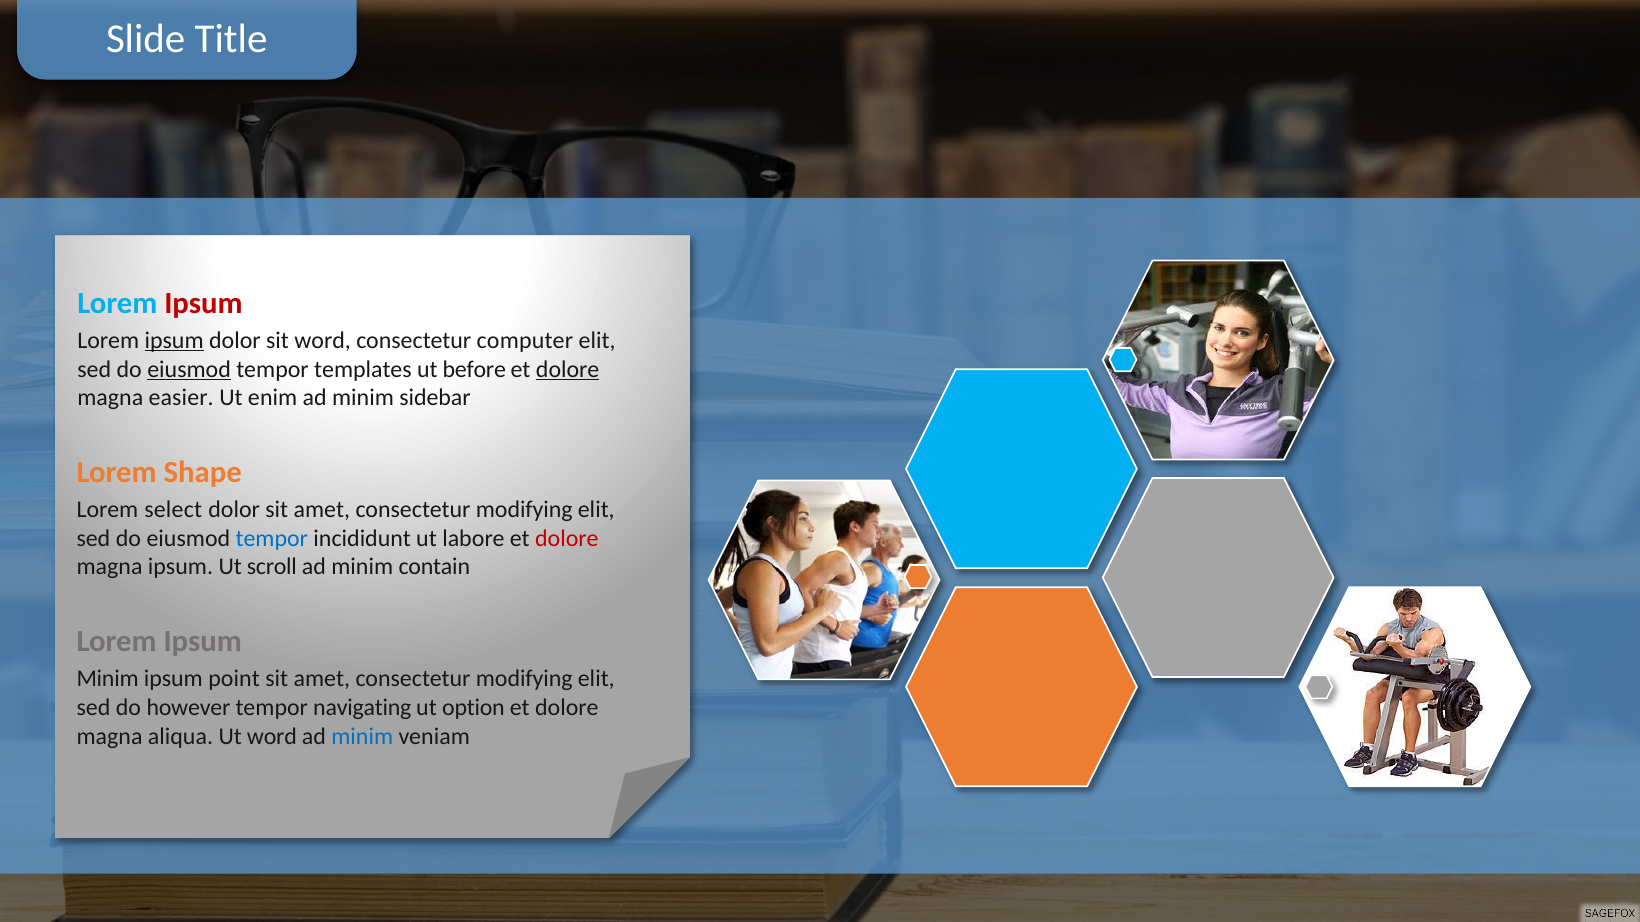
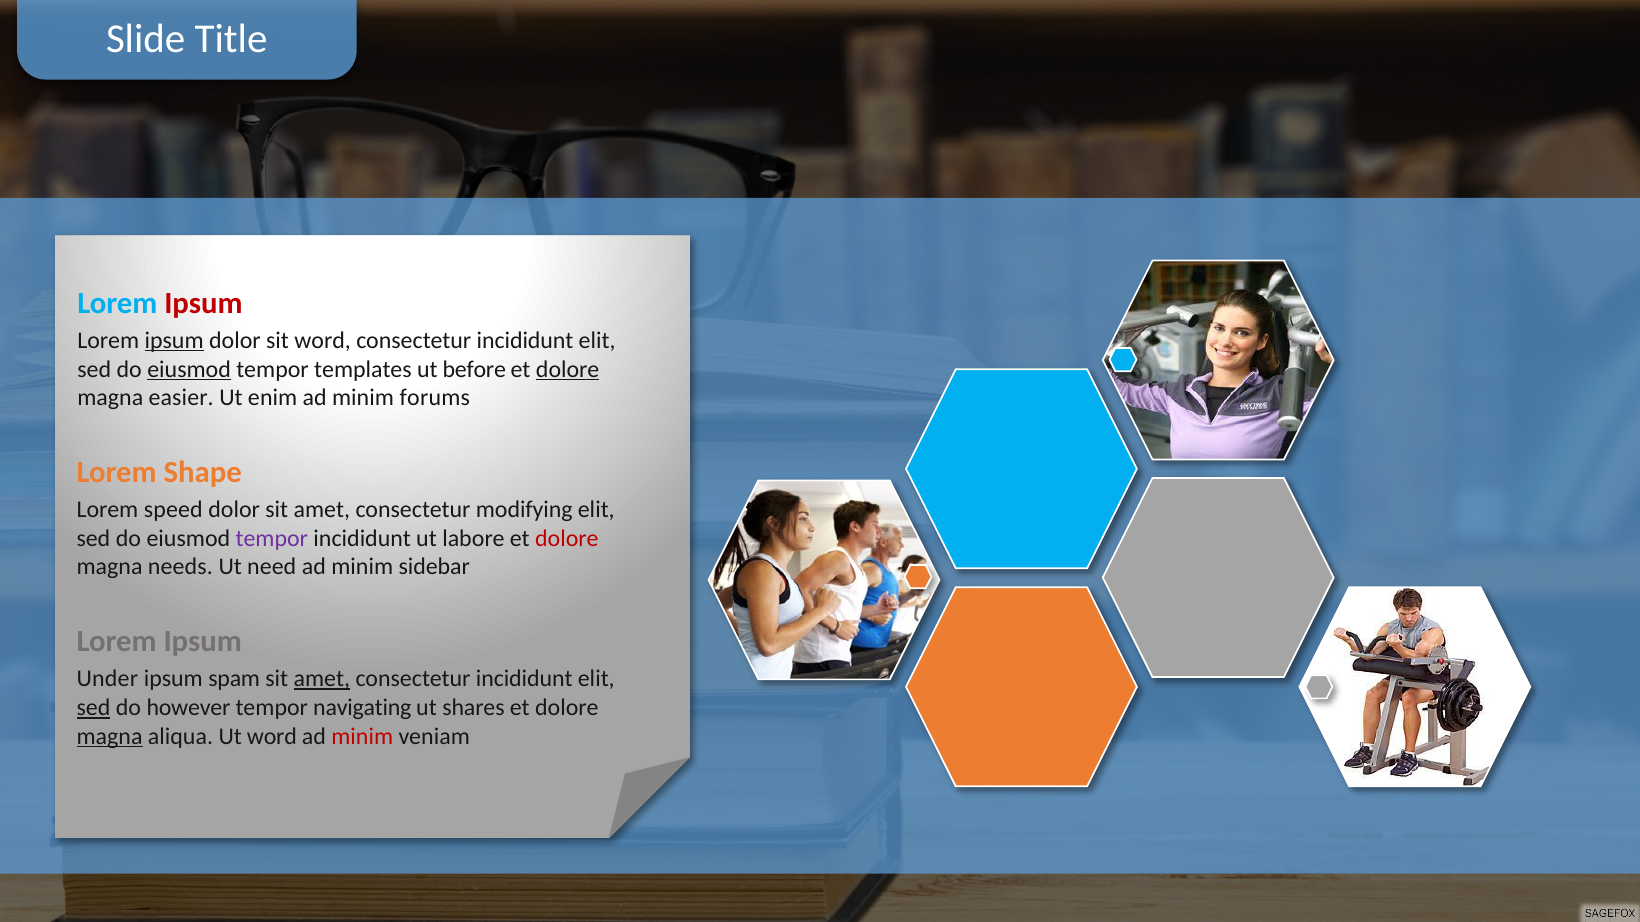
computer at (525, 341): computer -> incididunt
sidebar: sidebar -> forums
select: select -> speed
tempor at (272, 539) colour: blue -> purple
magna ipsum: ipsum -> needs
scroll: scroll -> need
contain: contain -> sidebar
Minim at (108, 679): Minim -> Under
point: point -> spam
amet at (322, 679) underline: none -> present
modifying at (524, 679): modifying -> incididunt
sed at (93, 708) underline: none -> present
option: option -> shares
magna at (110, 737) underline: none -> present
minim at (362, 737) colour: blue -> red
